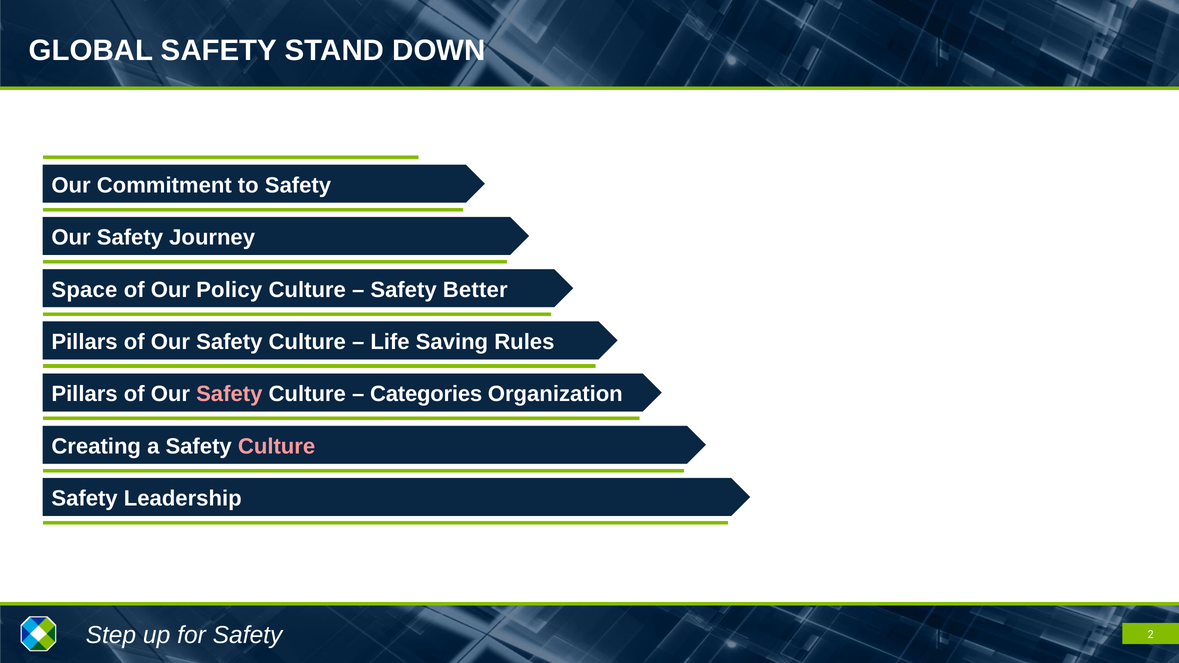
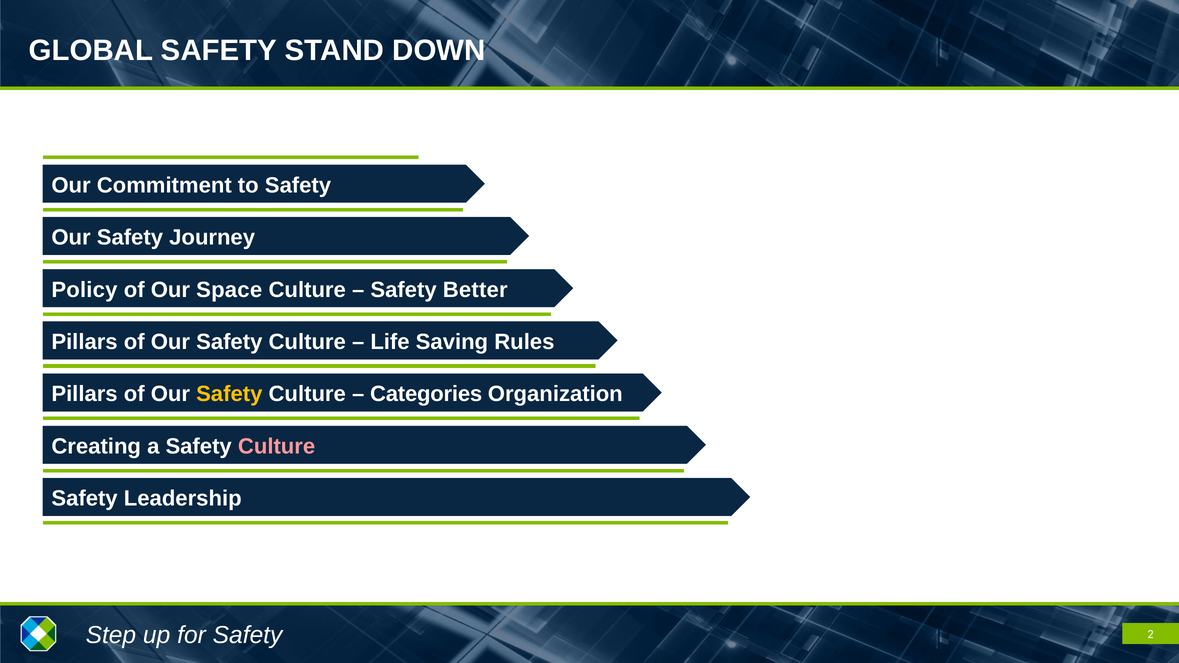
Space: Space -> Policy
Policy: Policy -> Space
Safety at (229, 394) colour: pink -> yellow
